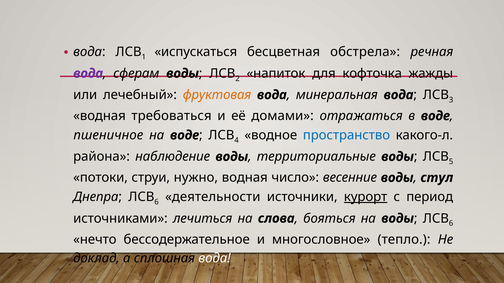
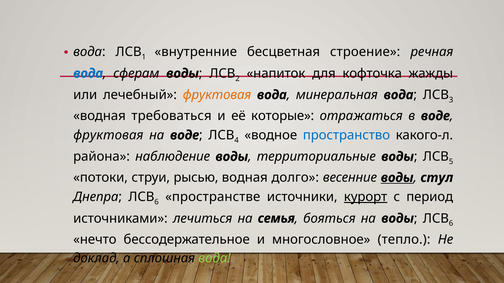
испускаться: испускаться -> внутренние
обстрела: обстрела -> строение
вода at (88, 74) colour: purple -> blue
домами: домами -> которые
пшеничное at (108, 135): пшеничное -> фруктовая
нужно: нужно -> рысью
число: число -> долго
воды at (397, 178) underline: none -> present
деятельности: деятельности -> пространстве
слова: слова -> семья
вода at (215, 259) colour: white -> light green
